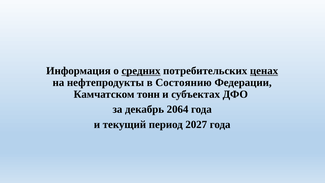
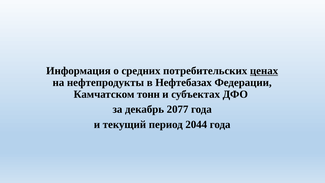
средних underline: present -> none
Состоянию: Состоянию -> Нефтебазах
2064: 2064 -> 2077
2027: 2027 -> 2044
